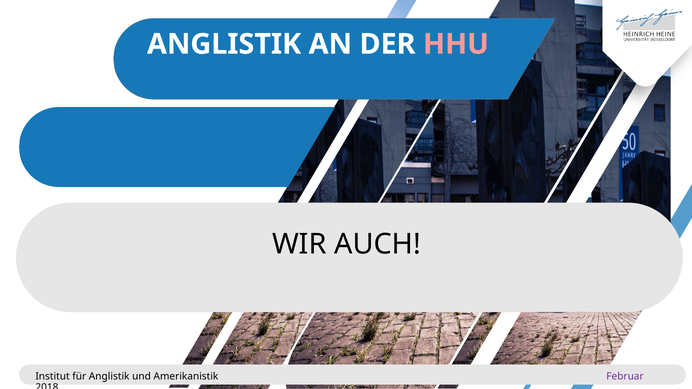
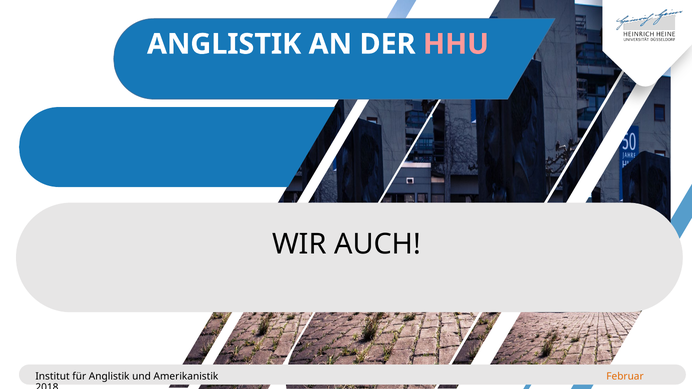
Februar colour: purple -> orange
